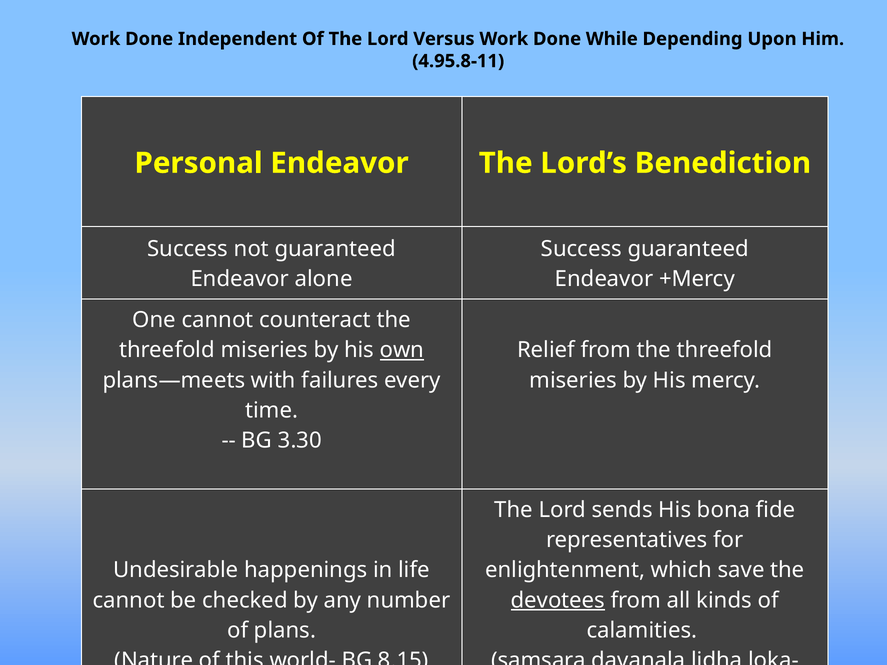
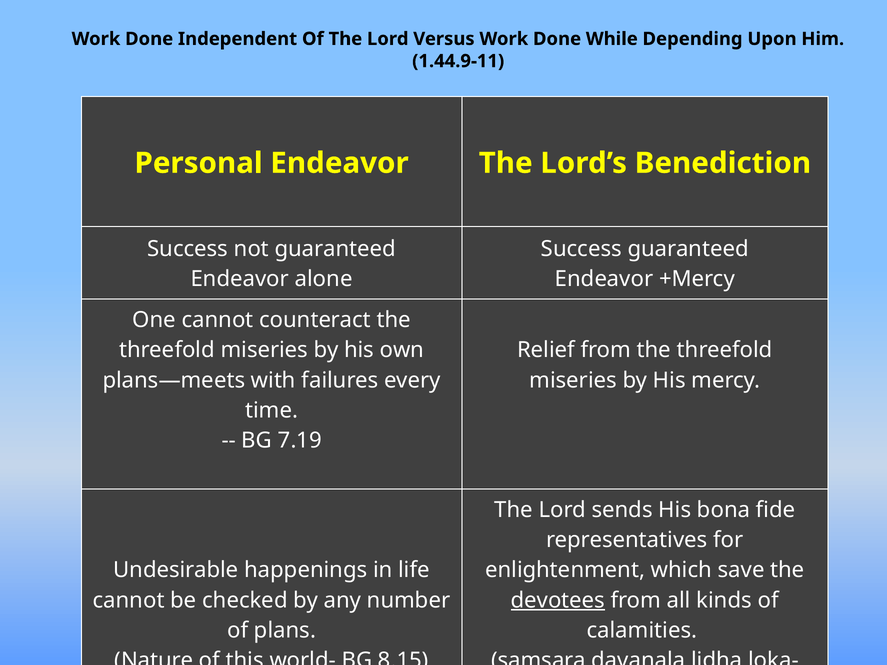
4.95.8-11: 4.95.8-11 -> 1.44.9-11
own underline: present -> none
3.30: 3.30 -> 7.19
